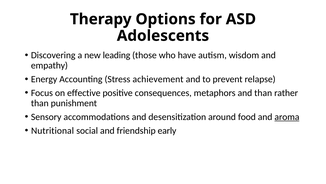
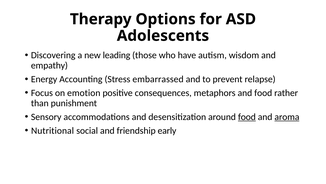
achievement: achievement -> embarrassed
effective: effective -> emotion
and than: than -> food
food at (247, 117) underline: none -> present
